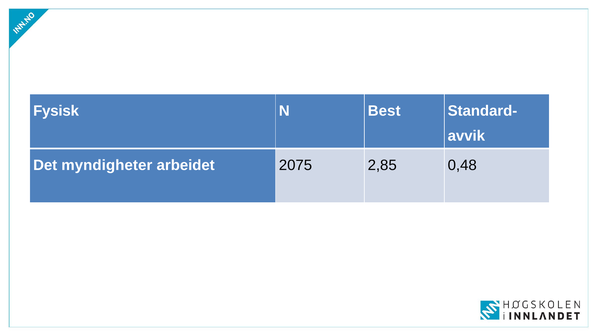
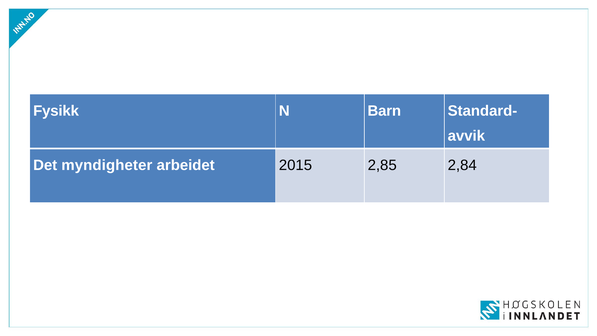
Fysisk: Fysisk -> Fysikk
Best: Best -> Barn
2075: 2075 -> 2015
0,48: 0,48 -> 2,84
